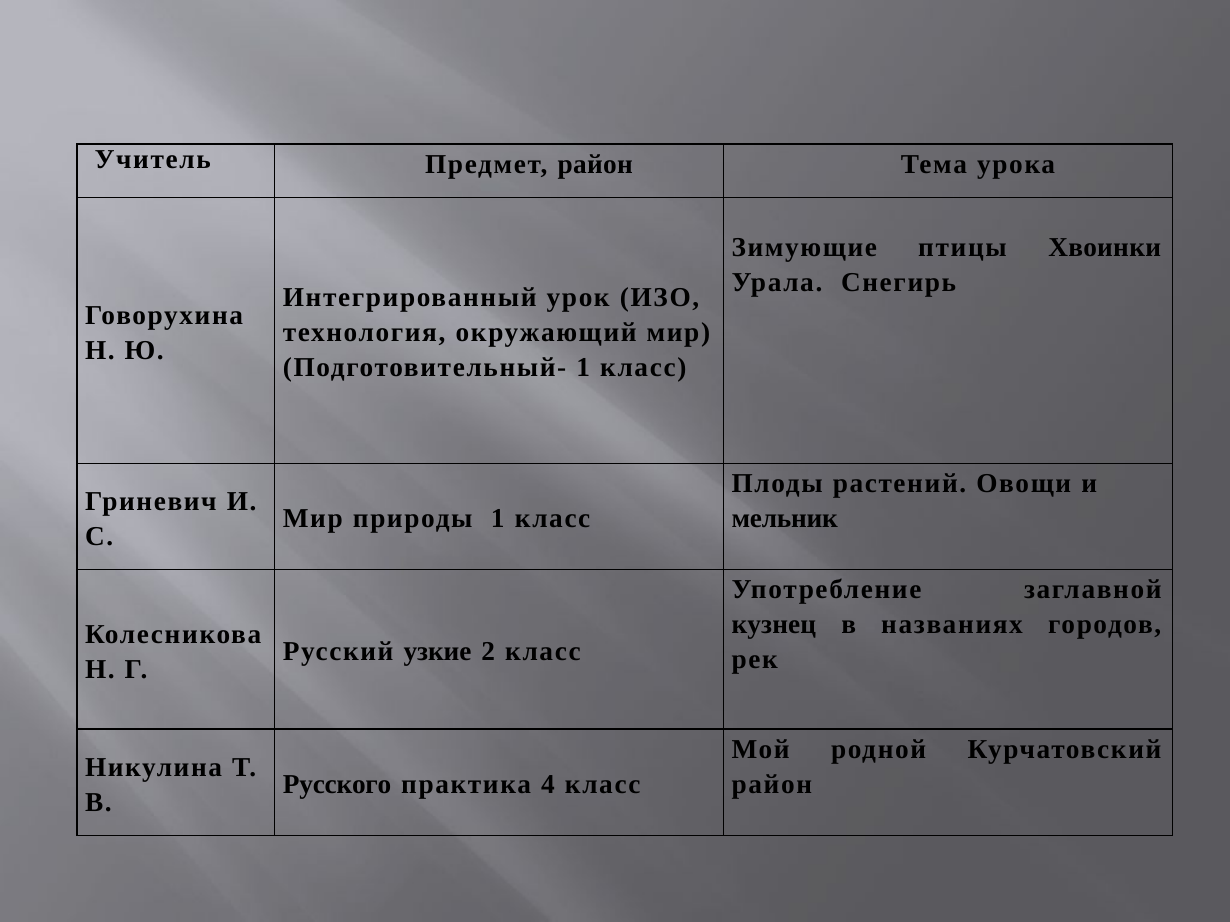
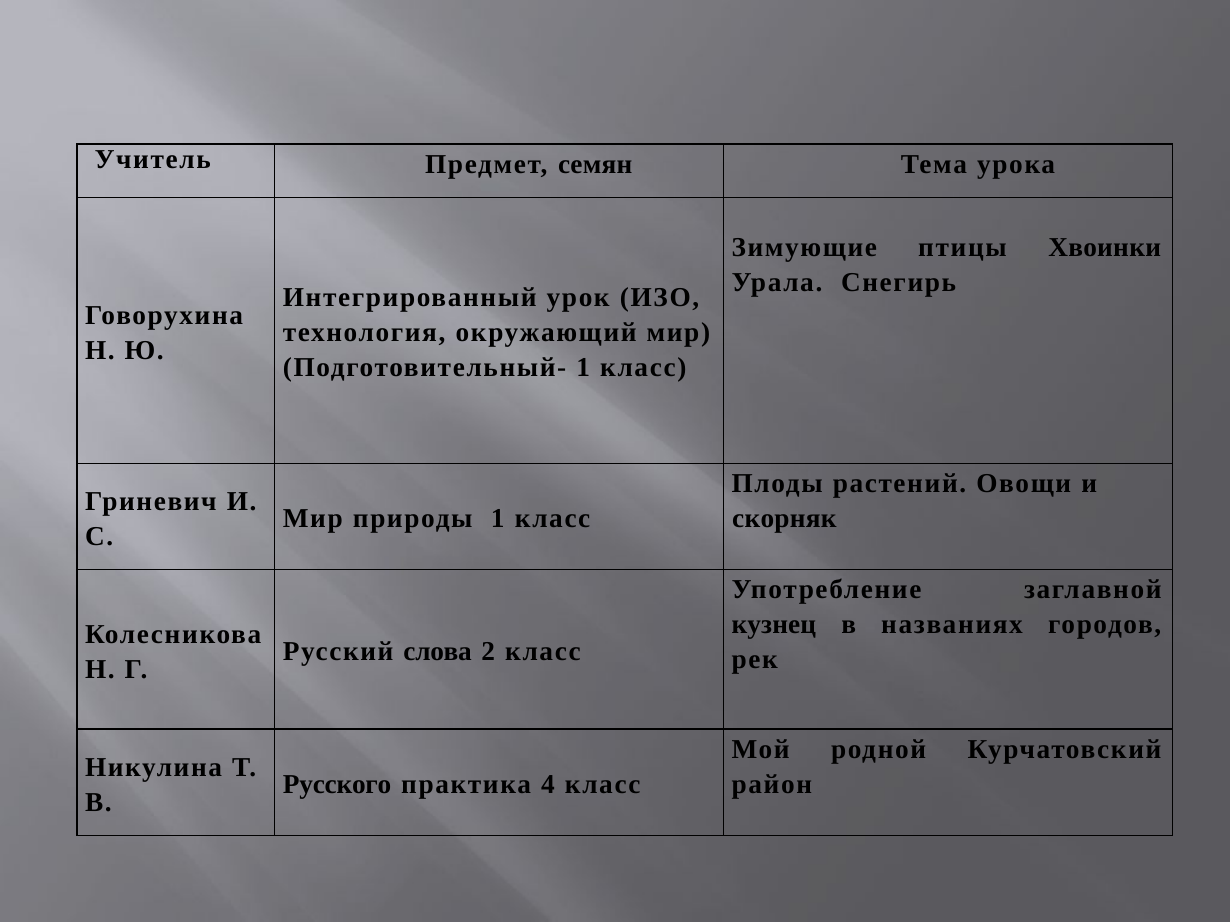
Предмет район: район -> семян
мельник: мельник -> скорняк
узкие: узкие -> слова
